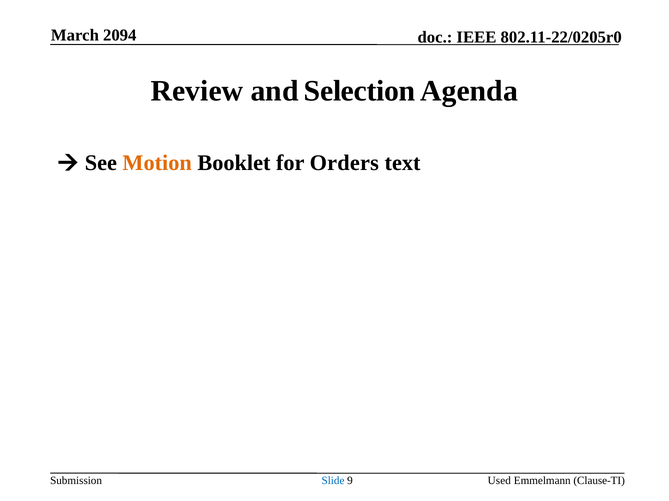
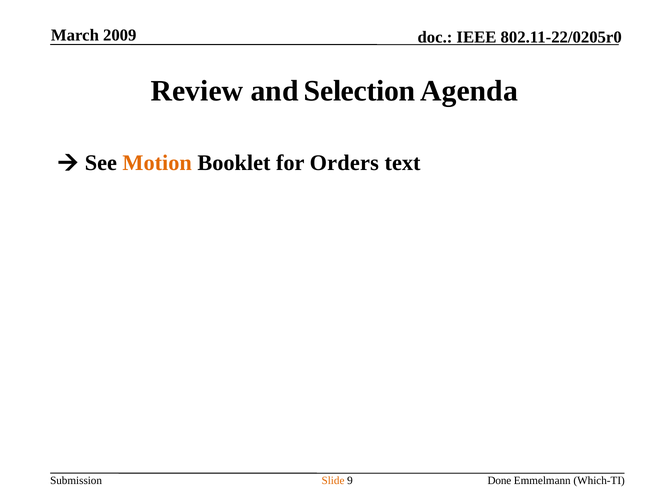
2094: 2094 -> 2009
Slide colour: blue -> orange
Used: Used -> Done
Clause-TI: Clause-TI -> Which-TI
